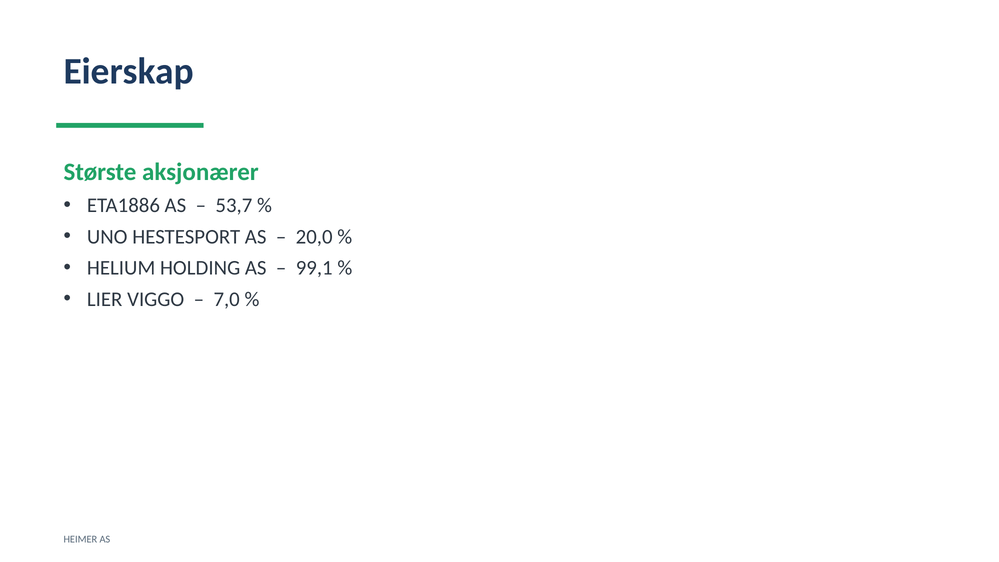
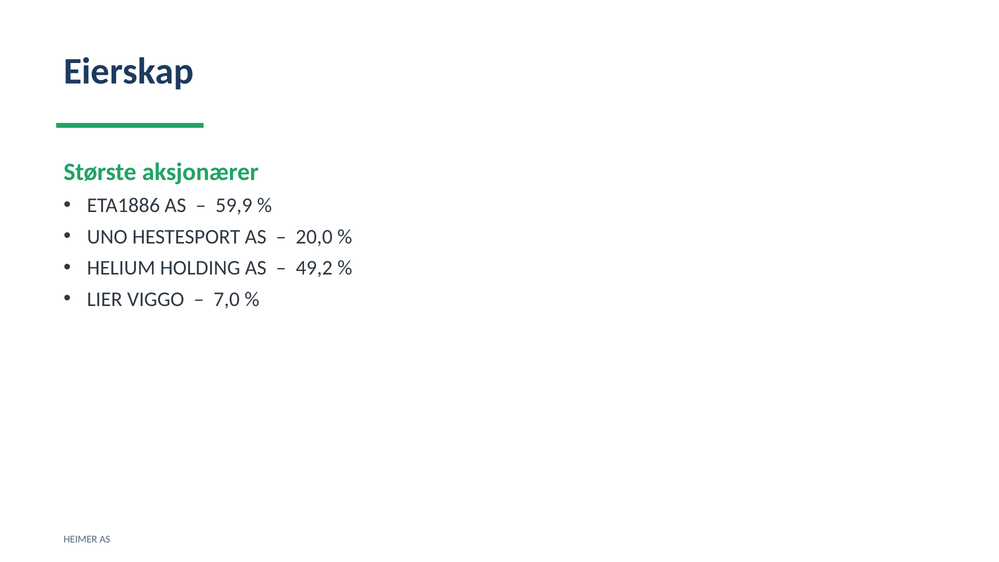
53,7: 53,7 -> 59,9
99,1: 99,1 -> 49,2
